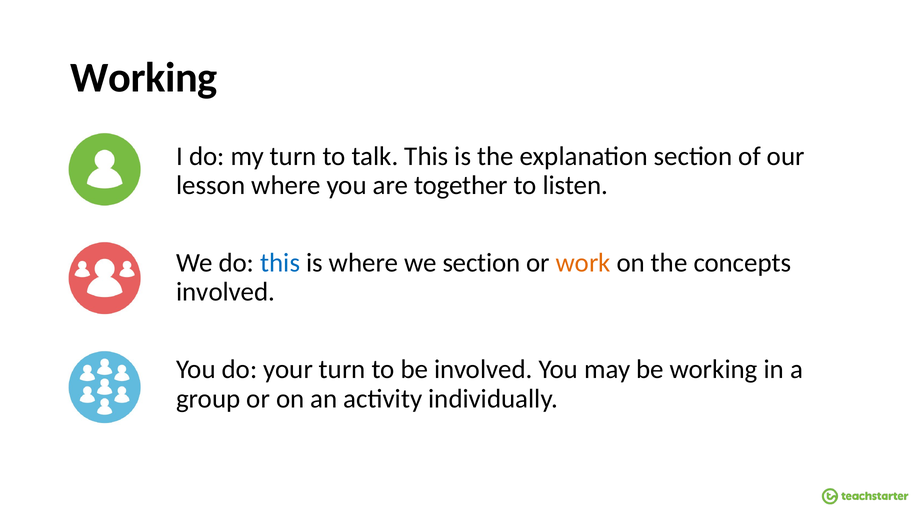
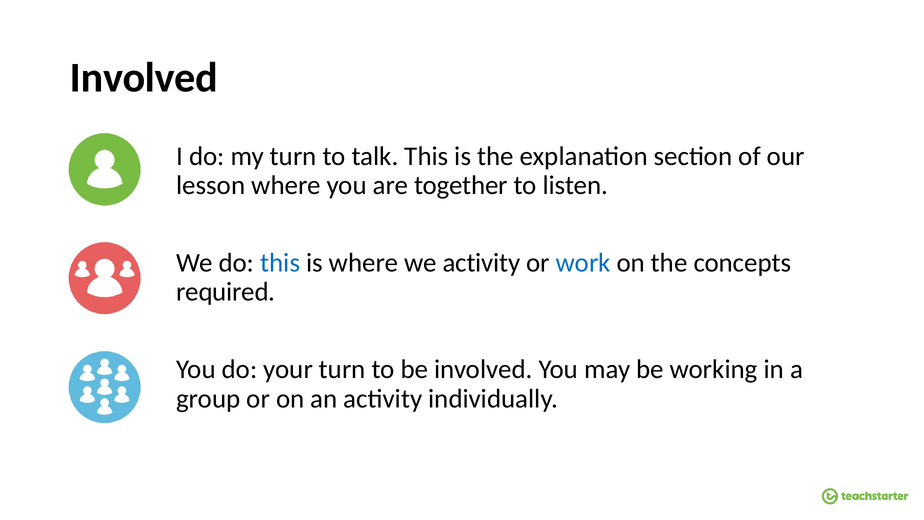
Working at (144, 78): Working -> Involved
we section: section -> activity
work colour: orange -> blue
involved at (226, 292): involved -> required
